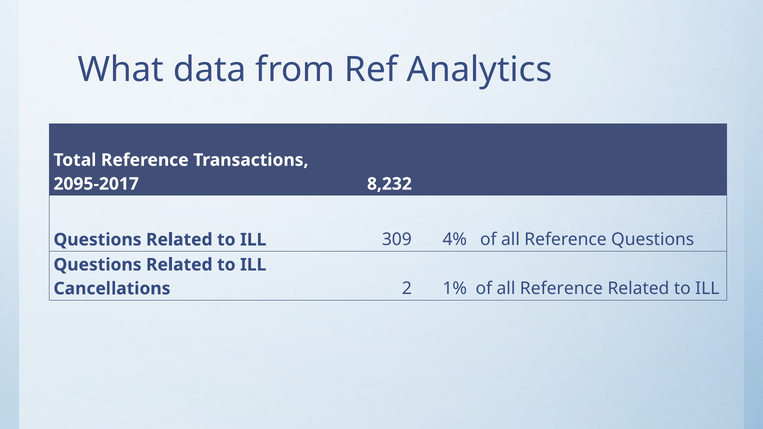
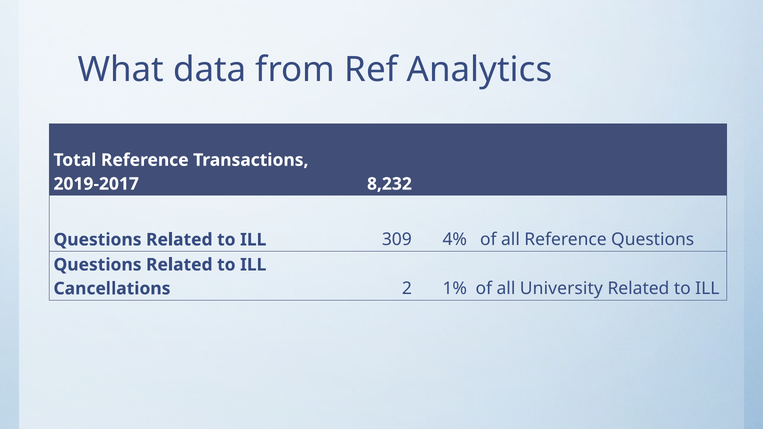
2095-2017: 2095-2017 -> 2019-2017
1% of all Reference: Reference -> University
